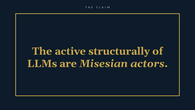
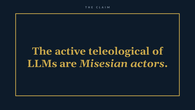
structurally: structurally -> teleological
